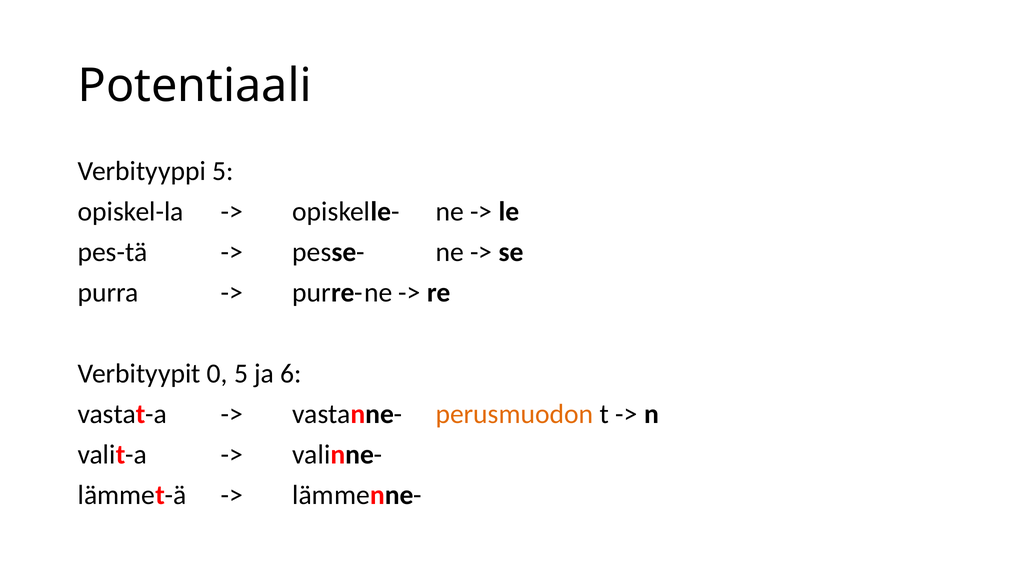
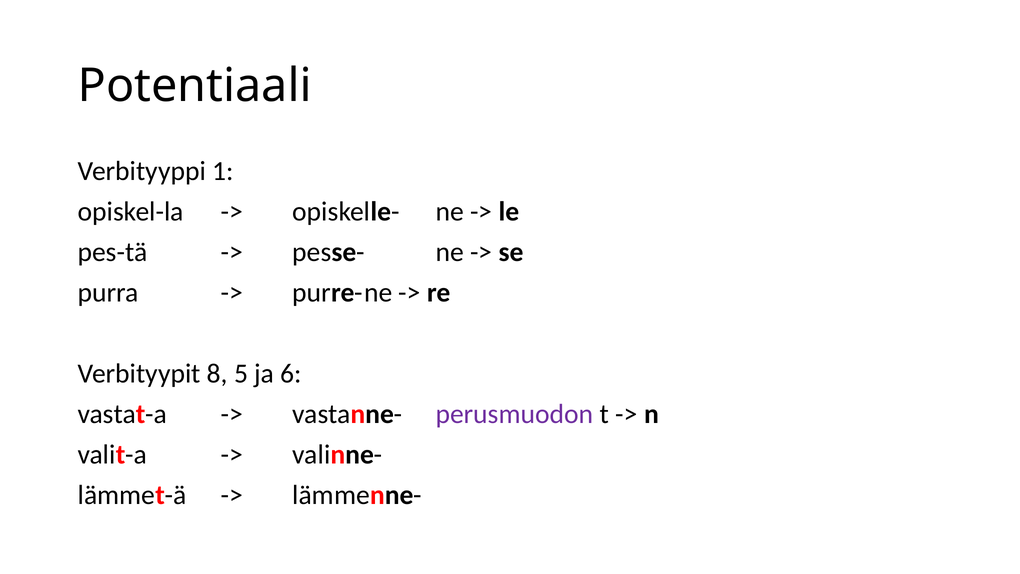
Verbityyppi 5: 5 -> 1
0: 0 -> 8
perusmuodon colour: orange -> purple
